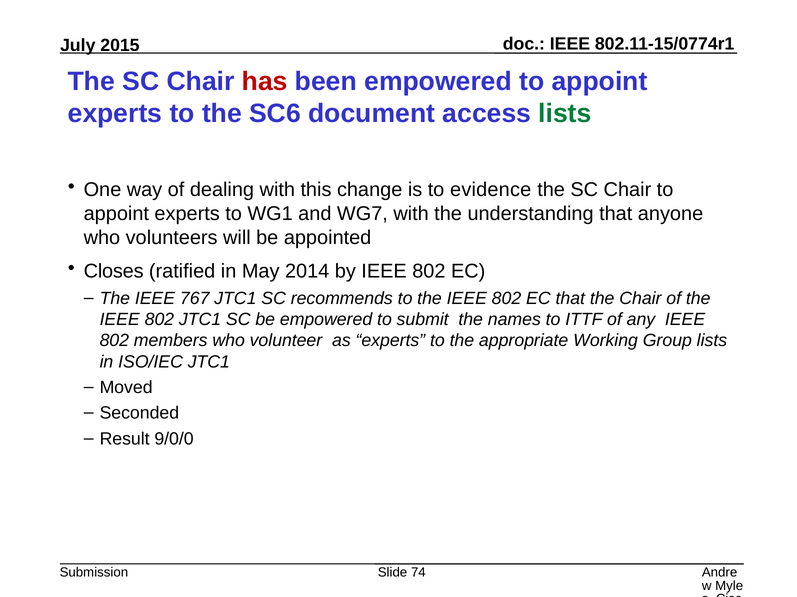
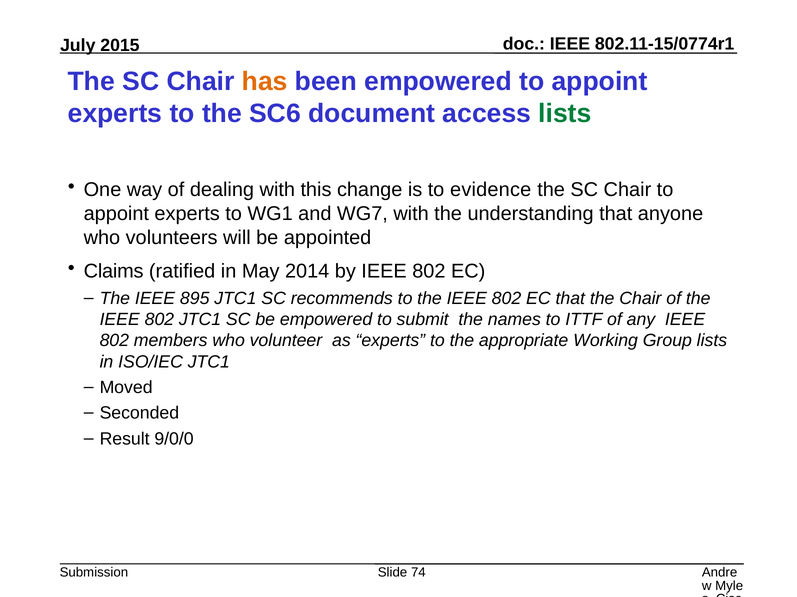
has colour: red -> orange
Closes: Closes -> Claims
767: 767 -> 895
